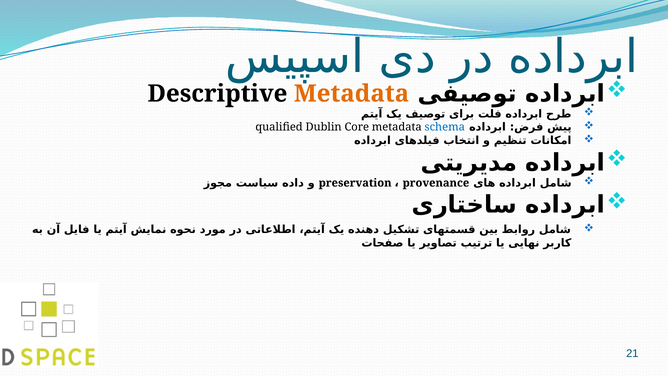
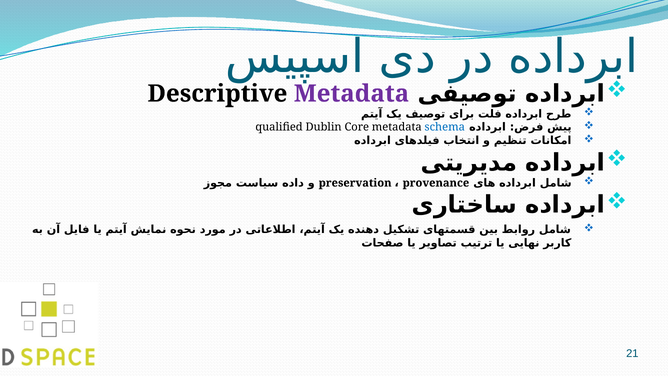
Metadata at (351, 94) colour: orange -> purple
